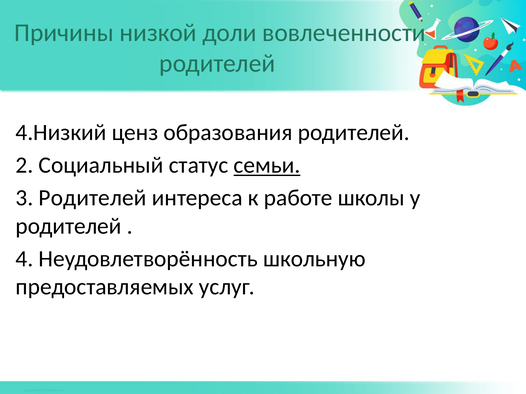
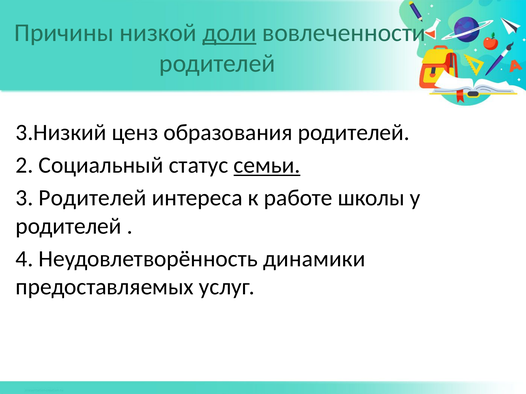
доли underline: none -> present
4.Низкий: 4.Низкий -> 3.Низкий
школьную: школьную -> динамики
